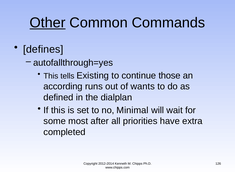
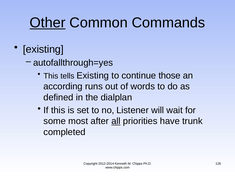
defines at (43, 49): defines -> existing
wants: wants -> words
Minimal: Minimal -> Listener
all underline: none -> present
extra: extra -> trunk
